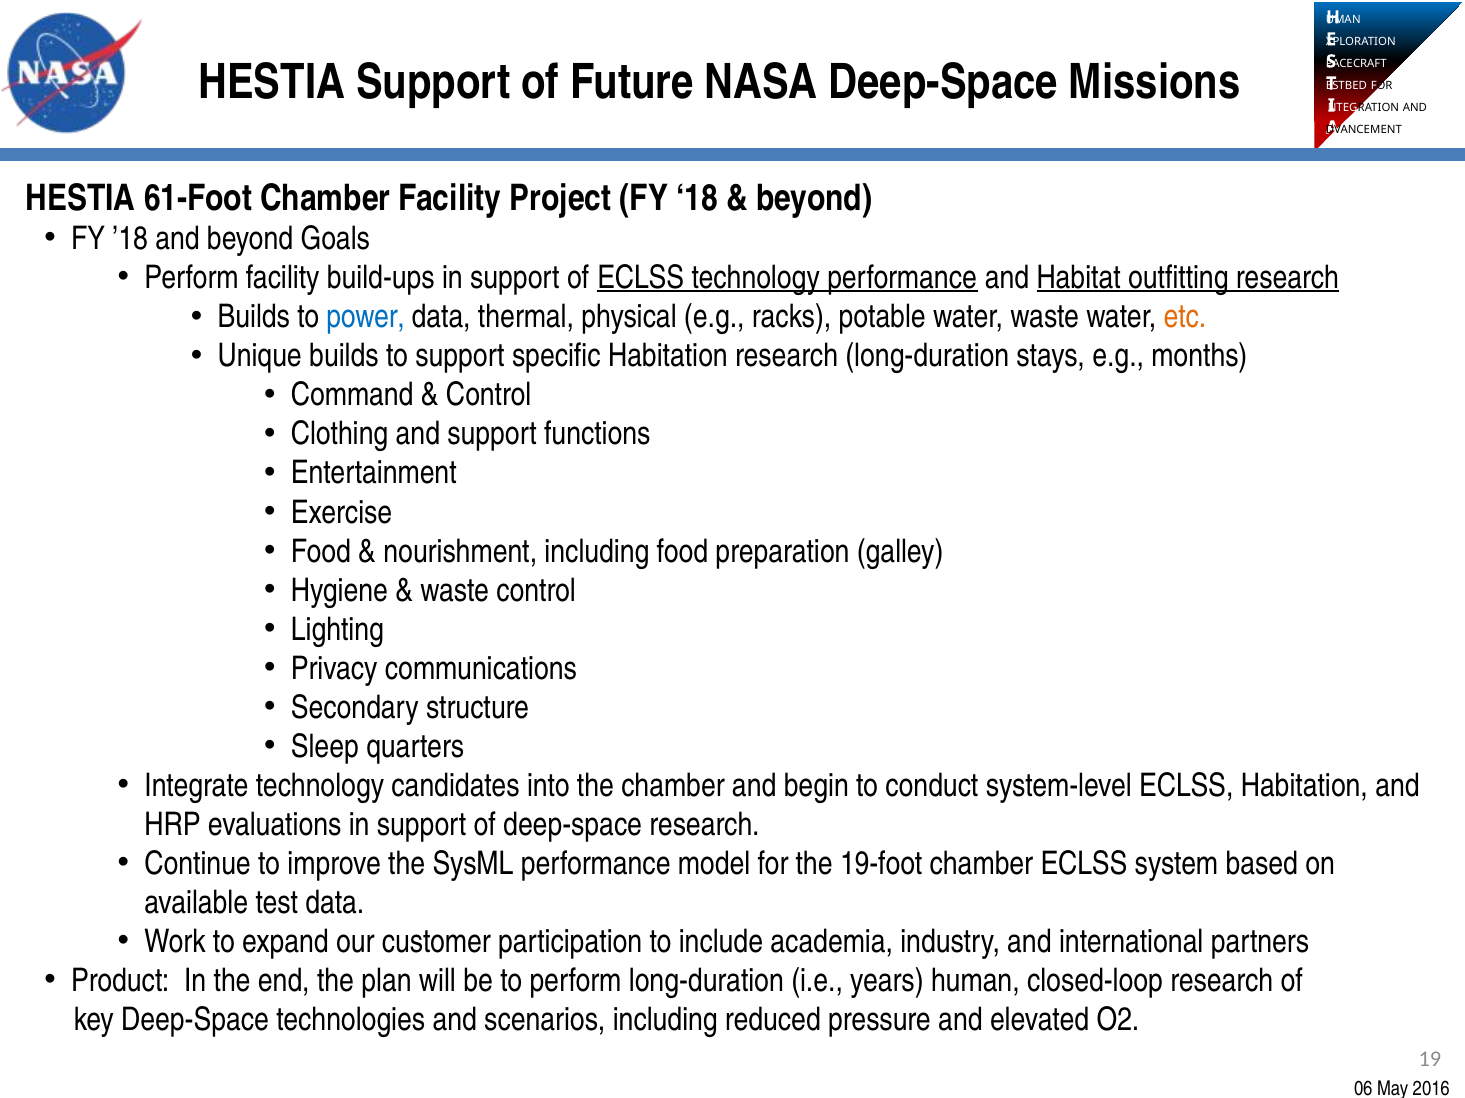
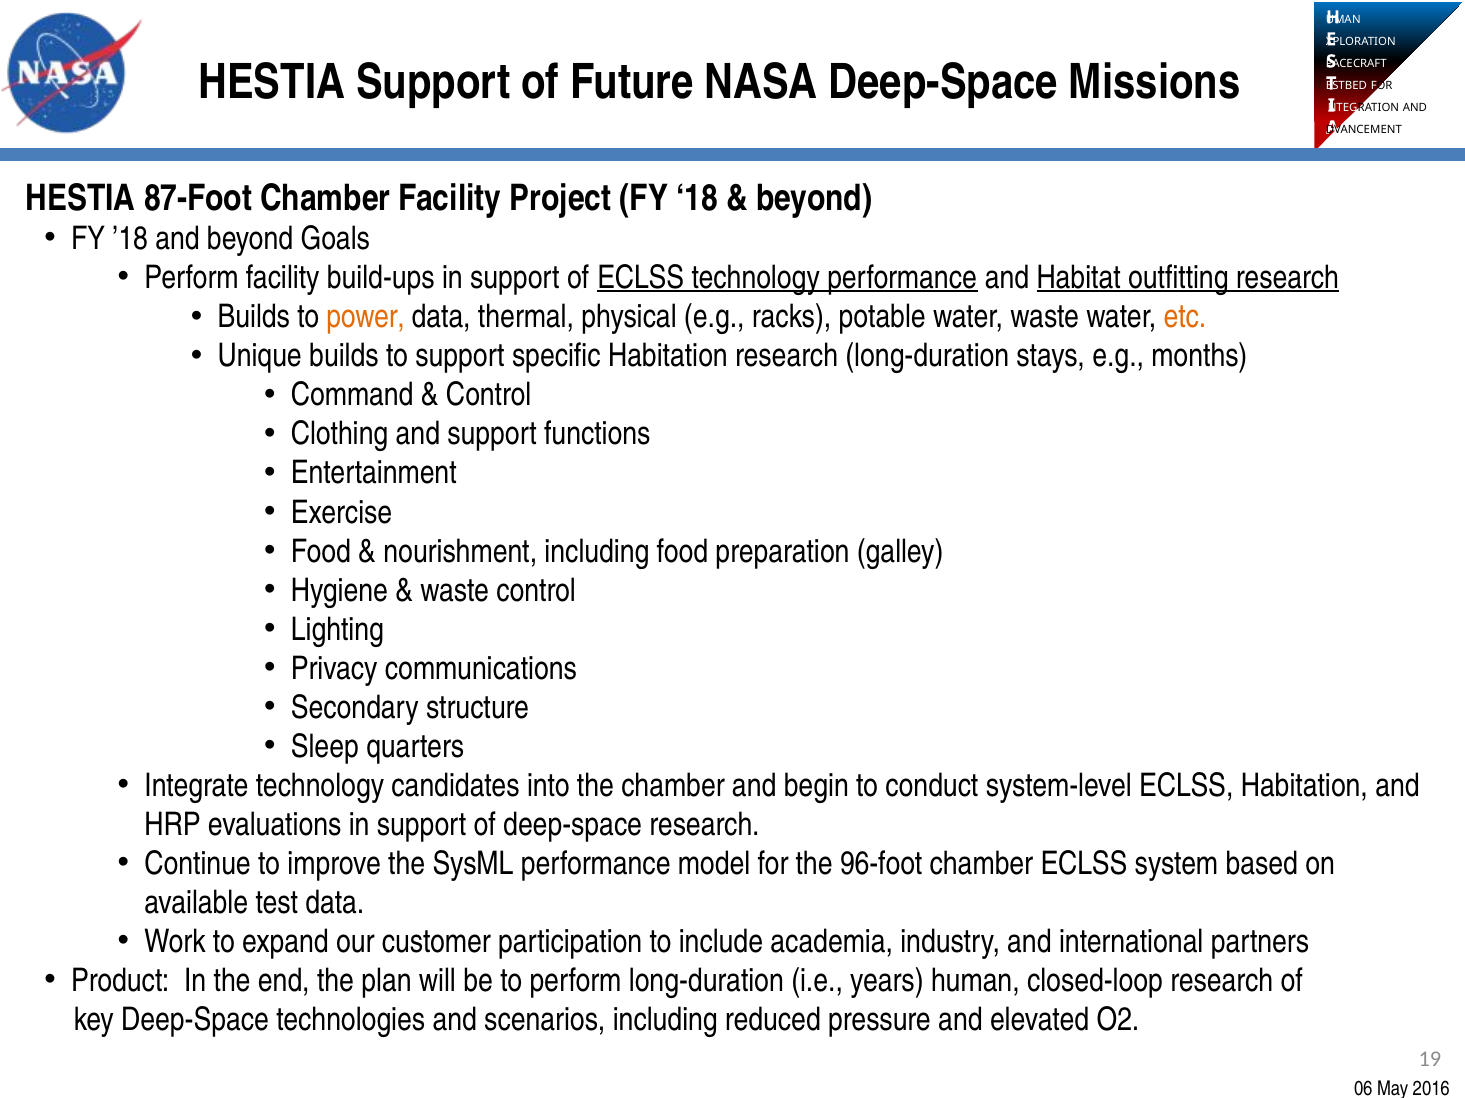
61-Foot: 61-Foot -> 87-Foot
power colour: blue -> orange
19-foot: 19-foot -> 96-foot
